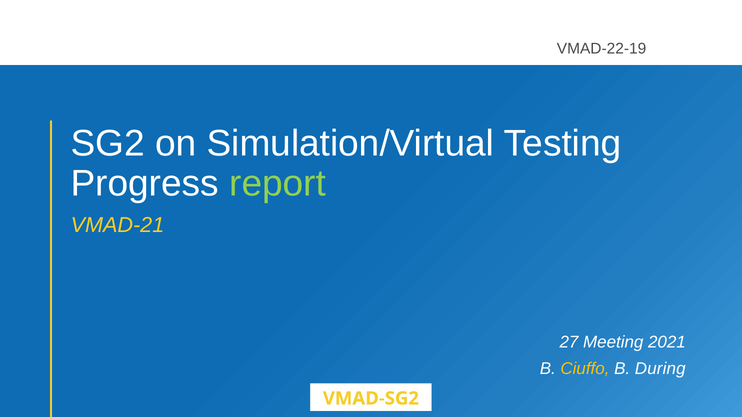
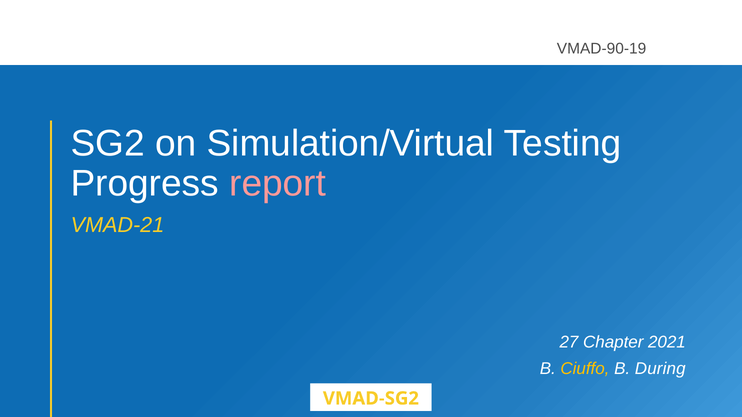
VMAD-22-19: VMAD-22-19 -> VMAD-90-19
report colour: light green -> pink
Meeting: Meeting -> Chapter
